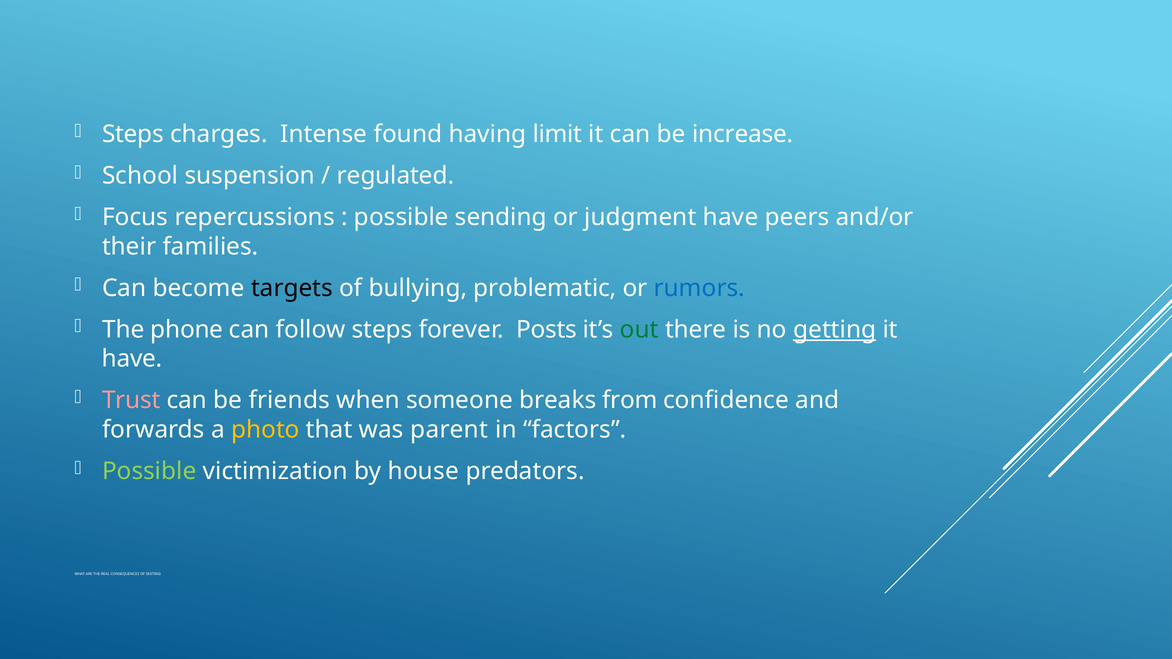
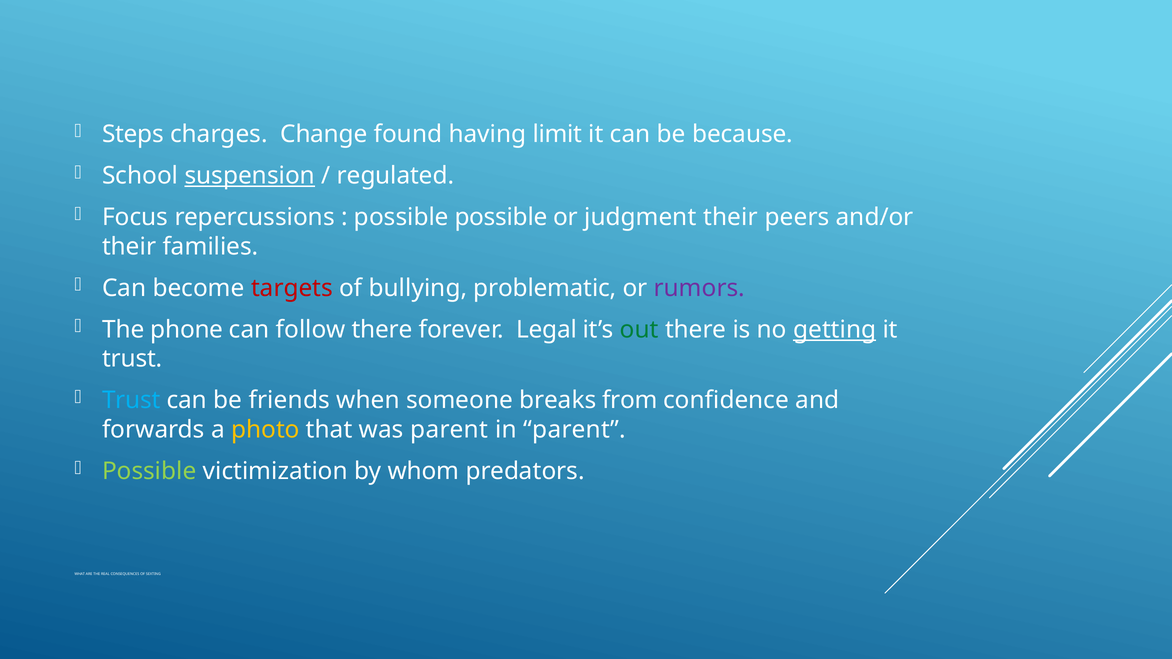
Intense: Intense -> Change
increase: increase -> because
suspension underline: none -> present
possible sending: sending -> possible
judgment have: have -> their
targets colour: black -> red
rumors colour: blue -> purple
follow steps: steps -> there
Posts: Posts -> Legal
have at (132, 359): have -> trust
Trust at (131, 401) colour: pink -> light blue
in factors: factors -> parent
house: house -> whom
